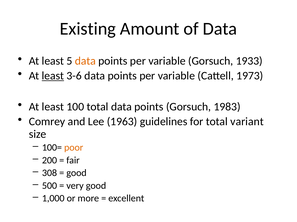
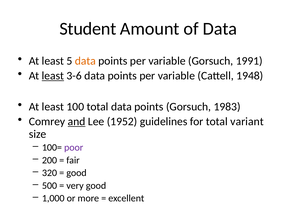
Existing: Existing -> Student
1933: 1933 -> 1991
1973: 1973 -> 1948
and underline: none -> present
1963: 1963 -> 1952
poor colour: orange -> purple
308: 308 -> 320
